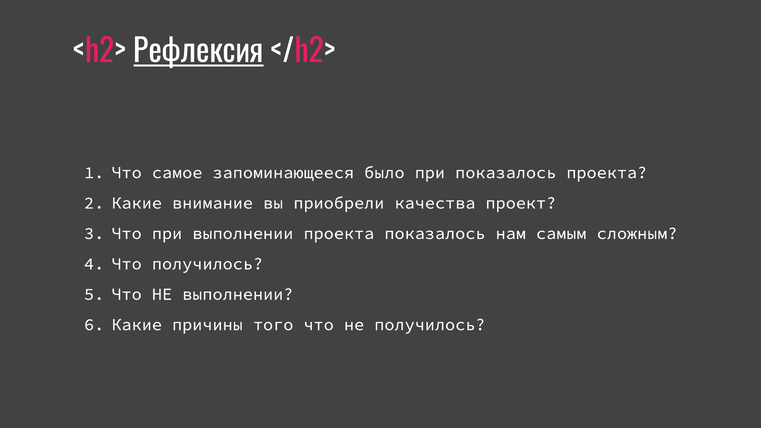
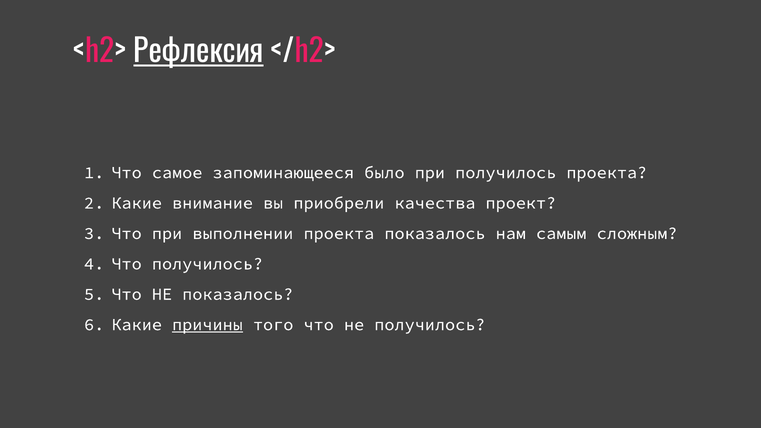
при показалось: показалось -> получилось
НЕ выполнении: выполнении -> показалось
причины underline: none -> present
